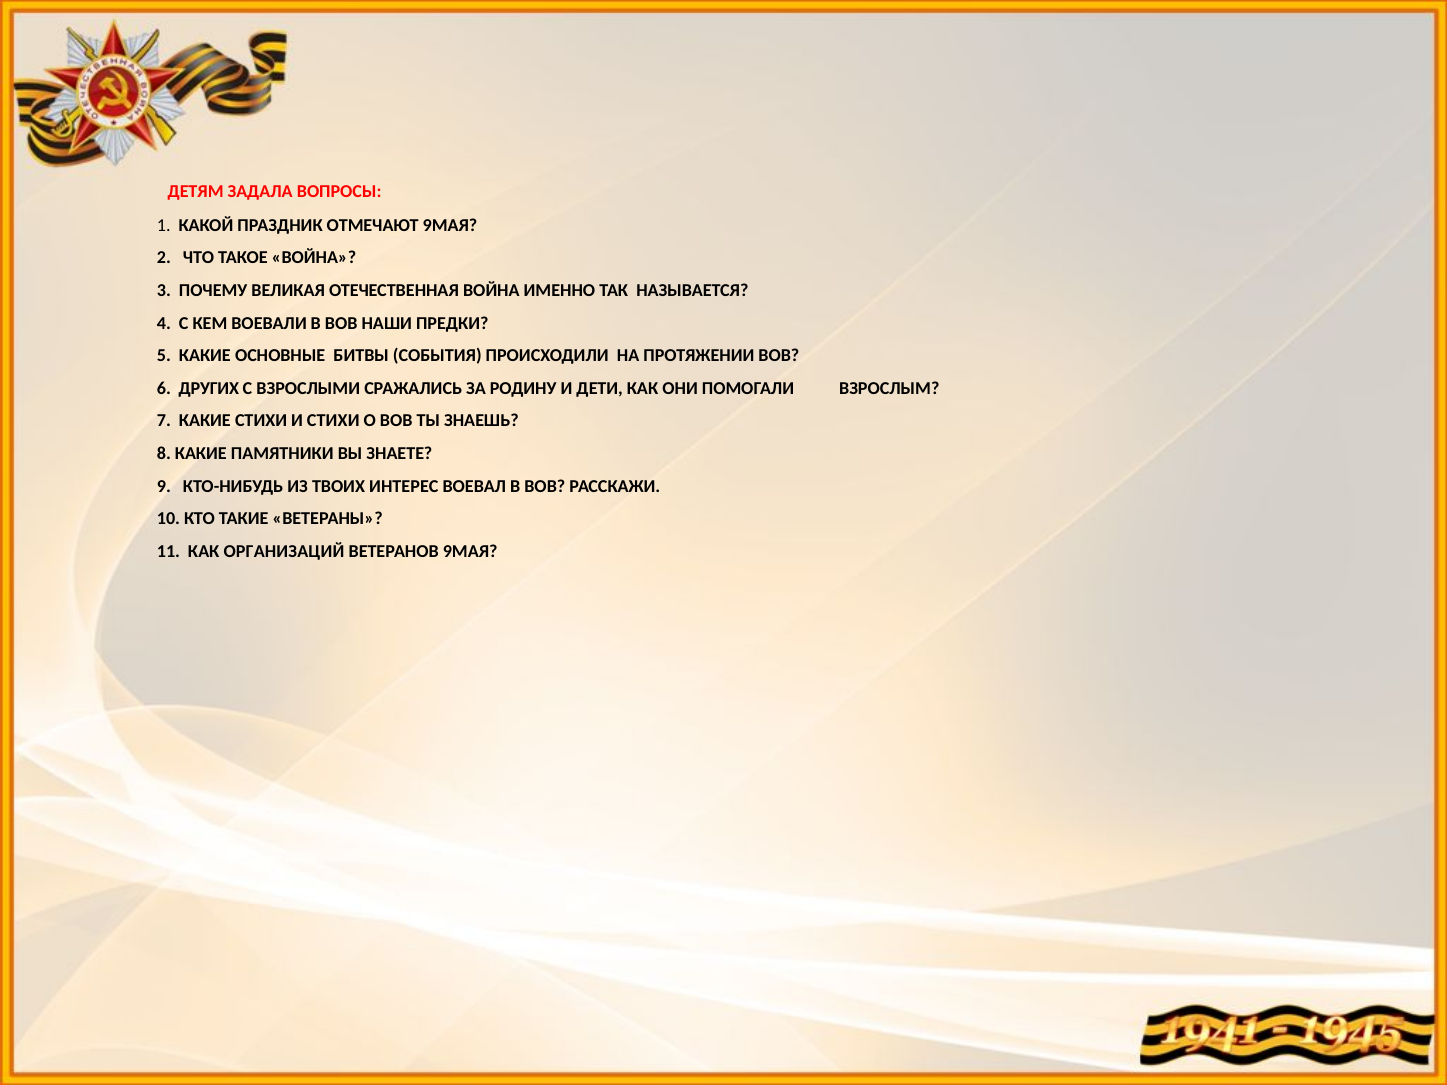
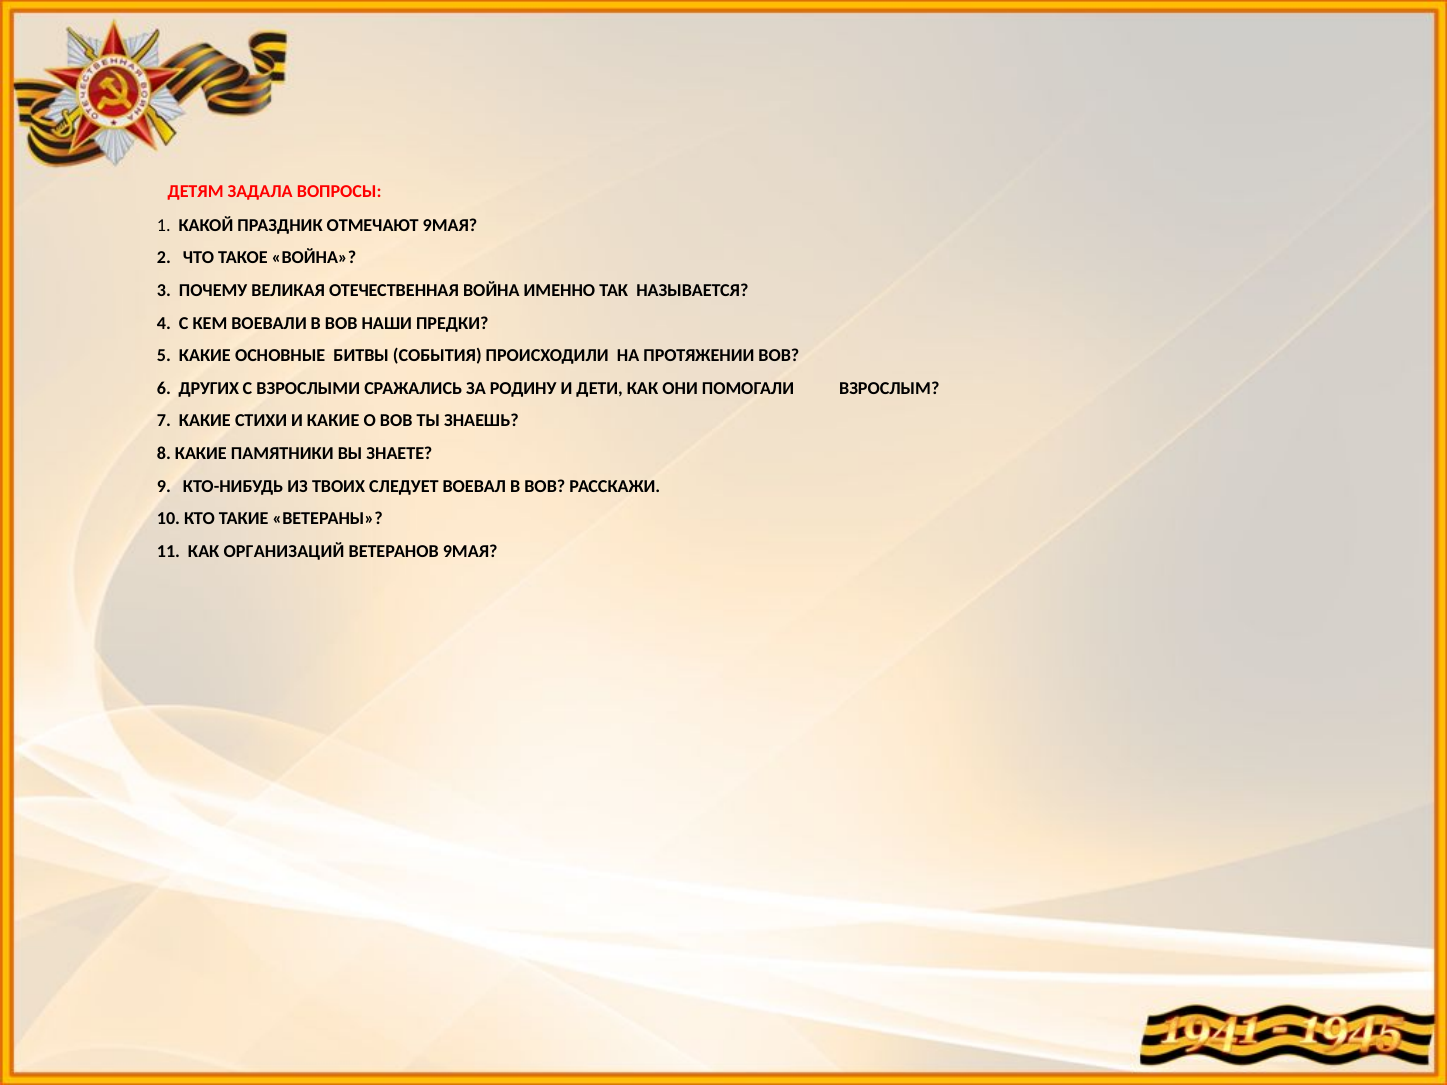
И СТИХИ: СТИХИ -> КАКИЕ
ИНТЕРЕС: ИНТЕРЕС -> СЛЕДУЕТ
